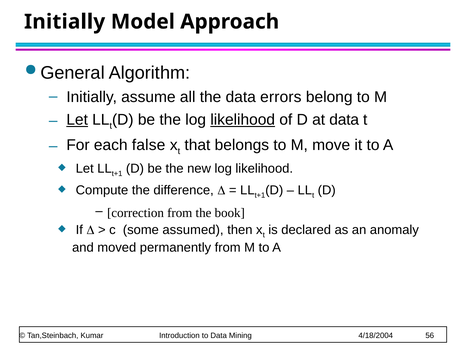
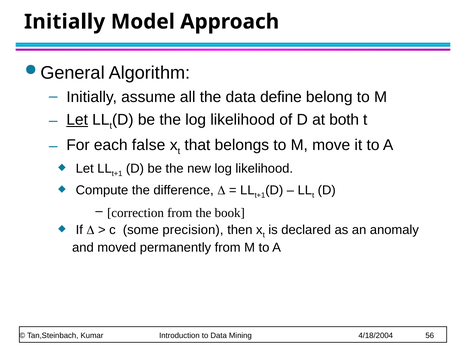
errors: errors -> define
likelihood at (243, 120) underline: present -> none
at data: data -> both
assumed: assumed -> precision
